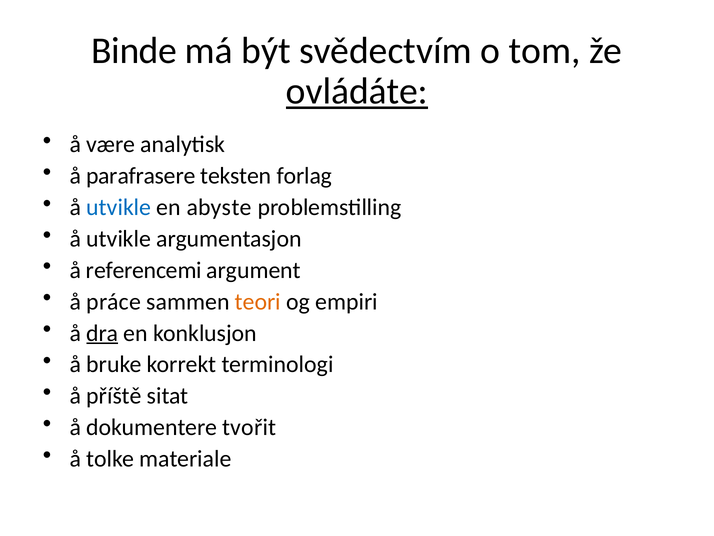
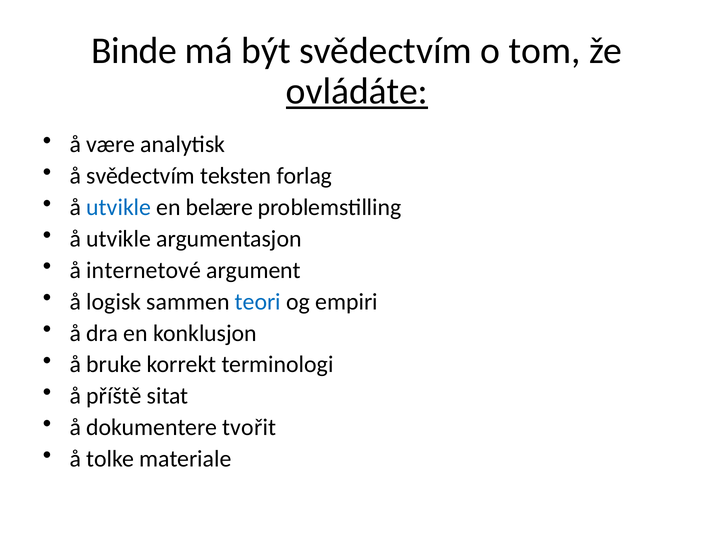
å parafrasere: parafrasere -> svědectvím
abyste: abyste -> belære
referencemi: referencemi -> internetové
práce: práce -> logisk
teori colour: orange -> blue
dra underline: present -> none
